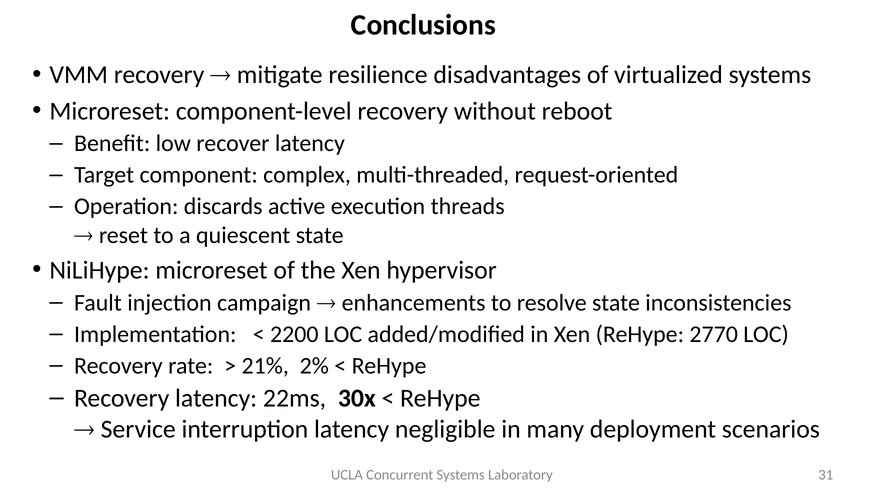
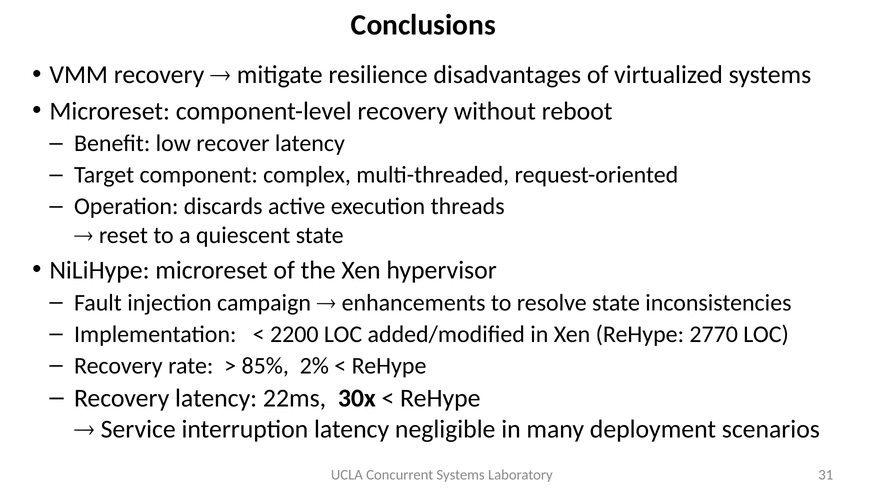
21%: 21% -> 85%
